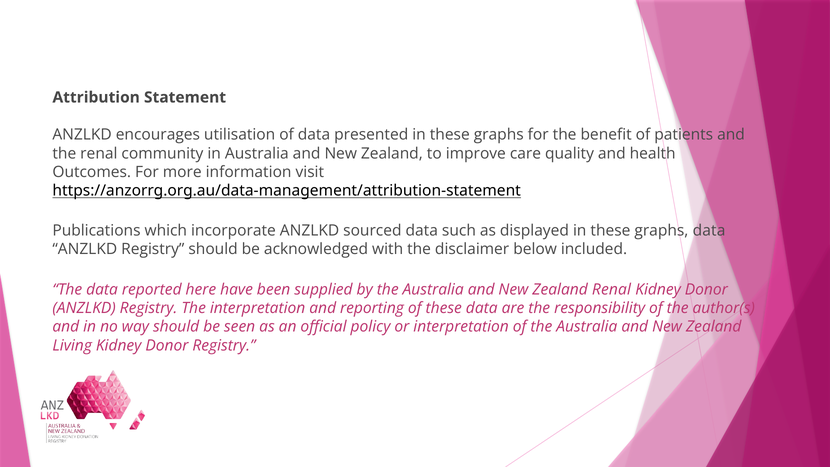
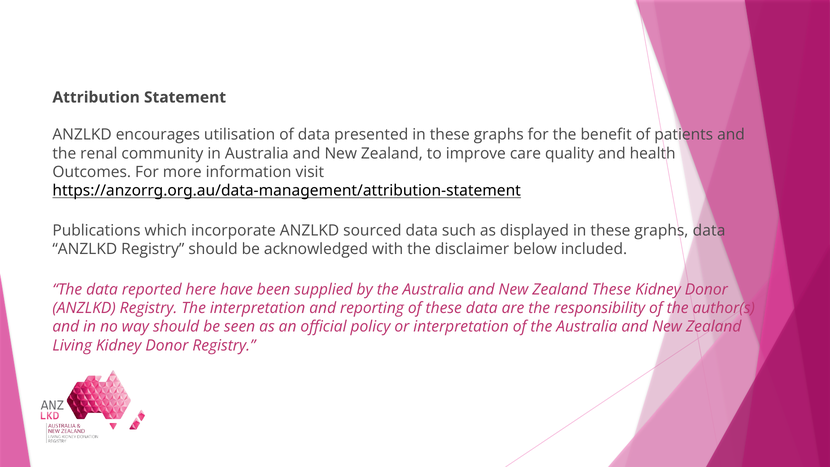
Zealand Renal: Renal -> These
